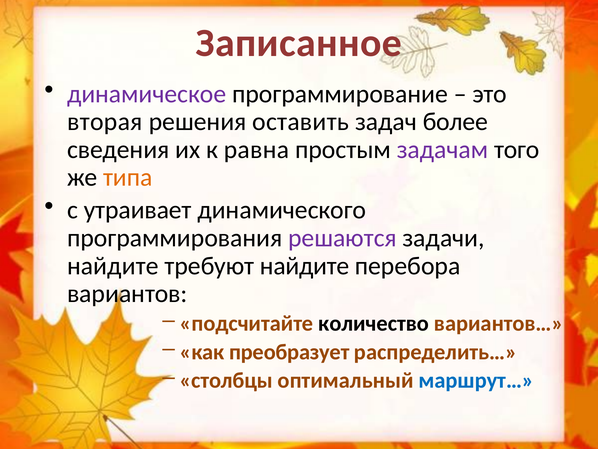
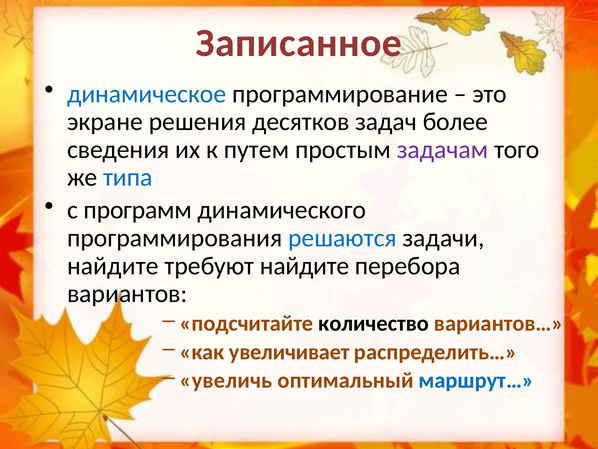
динамическое colour: purple -> blue
вторая: вторая -> экране
оставить: оставить -> десятков
равна: равна -> путем
типа colour: orange -> blue
утраивает: утраивает -> программ
решаются colour: purple -> blue
преобразует: преобразует -> увеличивает
столбцы: столбцы -> увеличь
